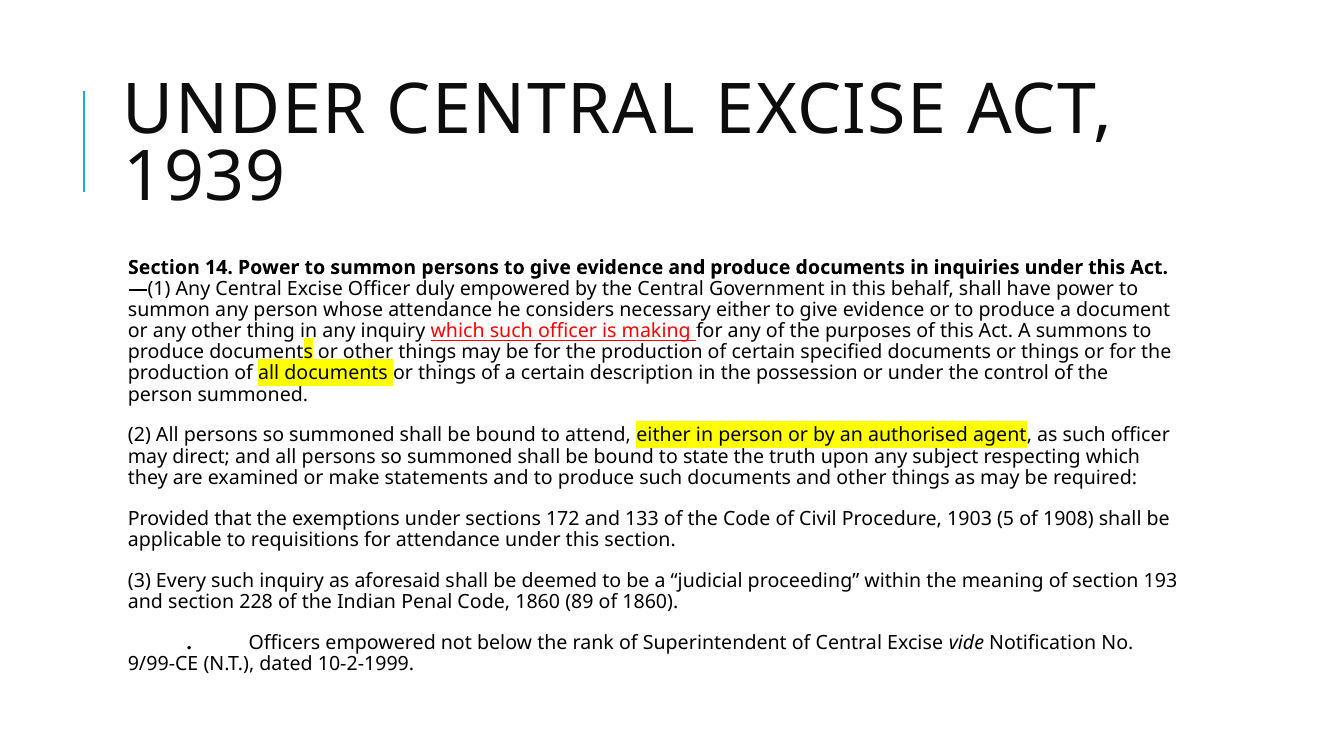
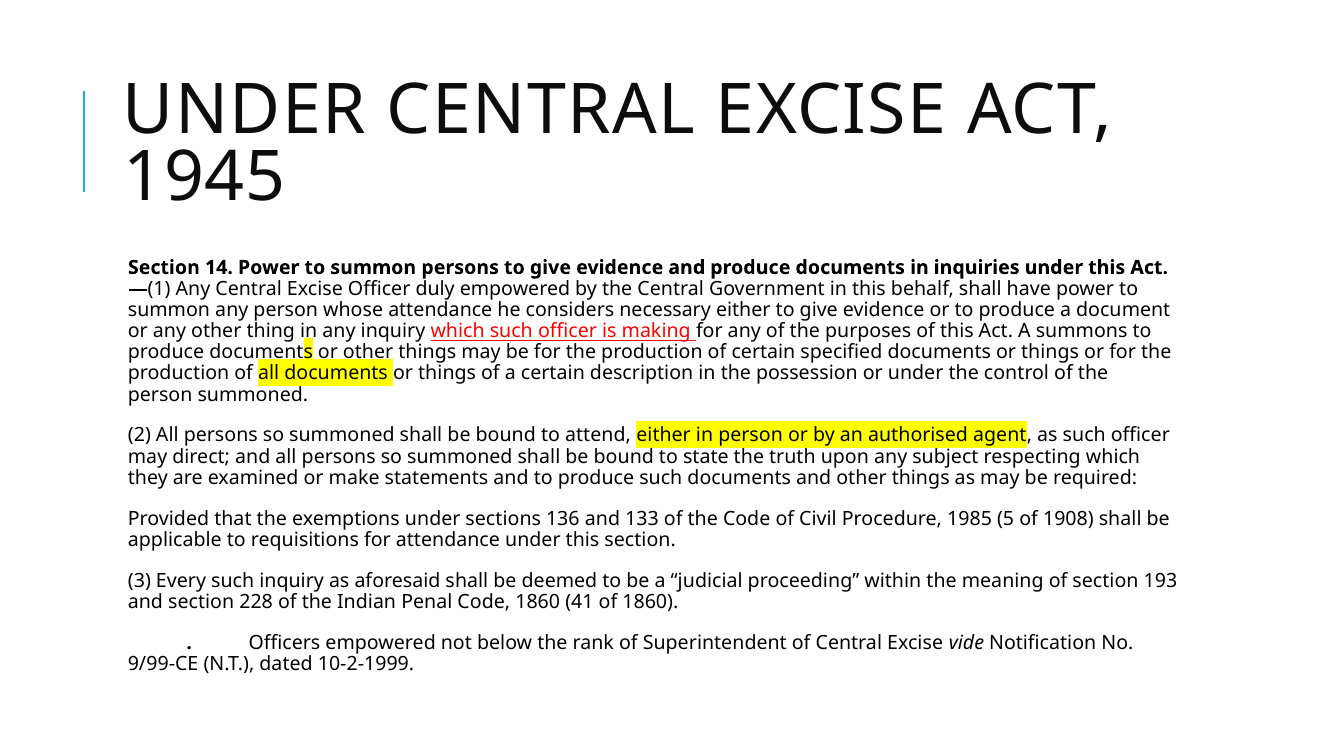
1939: 1939 -> 1945
172: 172 -> 136
1903: 1903 -> 1985
89: 89 -> 41
